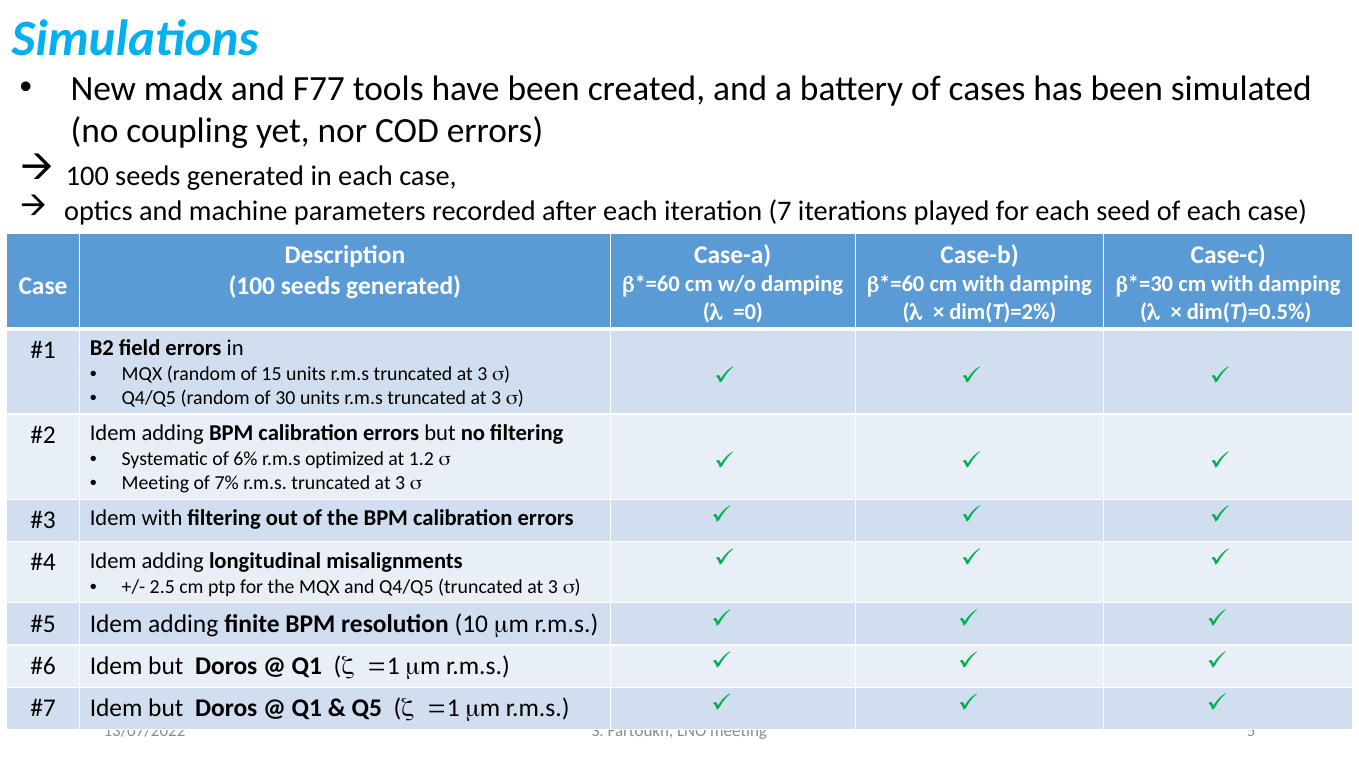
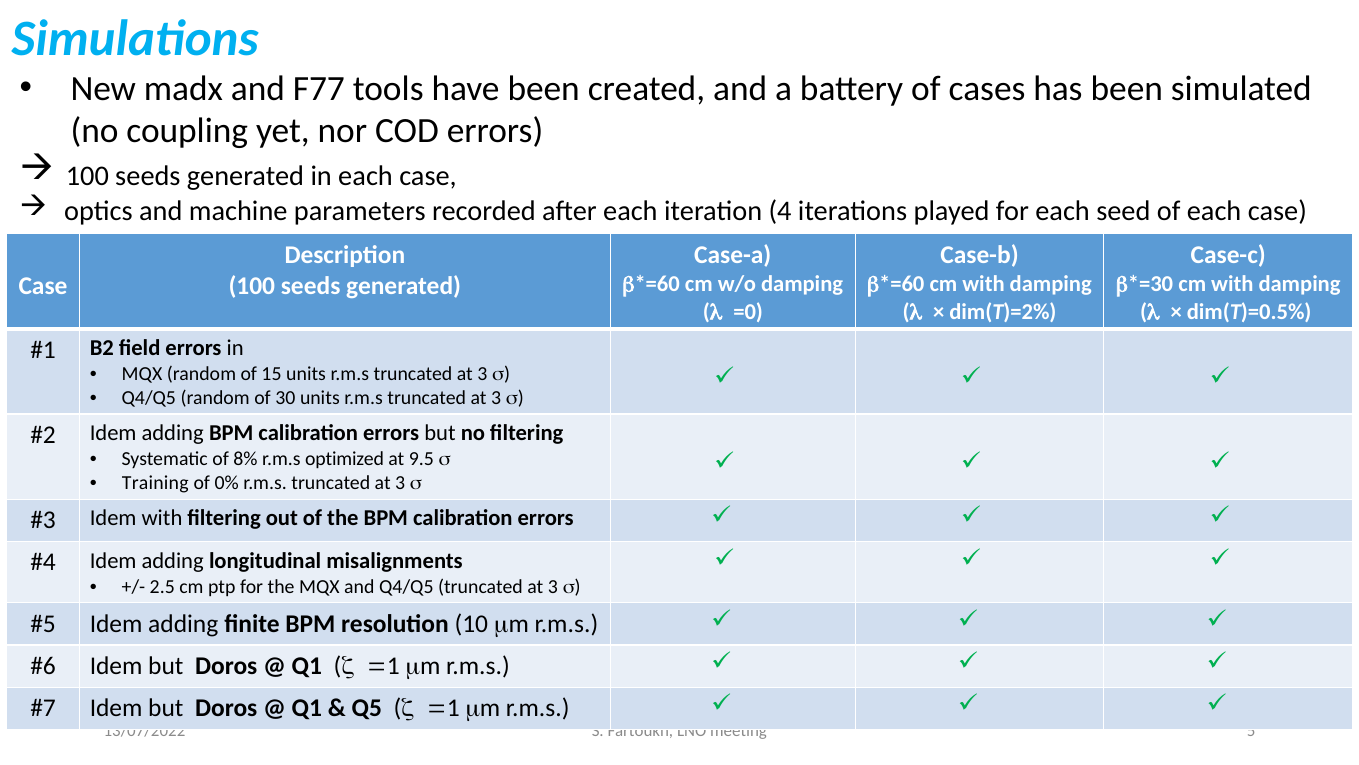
7: 7 -> 4
6%: 6% -> 8%
1.2: 1.2 -> 9.5
Meeting at (155, 483): Meeting -> Training
7%: 7% -> 0%
